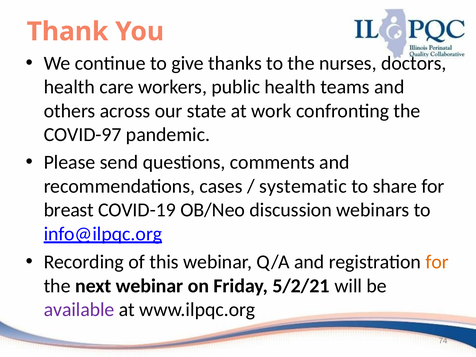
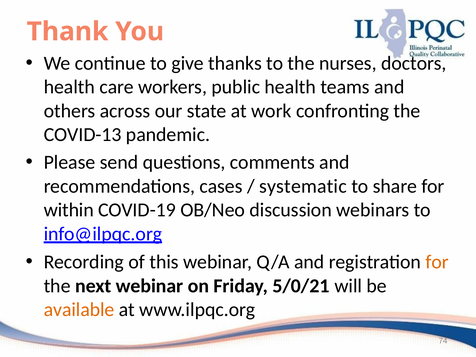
COVID-97: COVID-97 -> COVID-13
breast: breast -> within
5/2/21: 5/2/21 -> 5/0/21
available colour: purple -> orange
